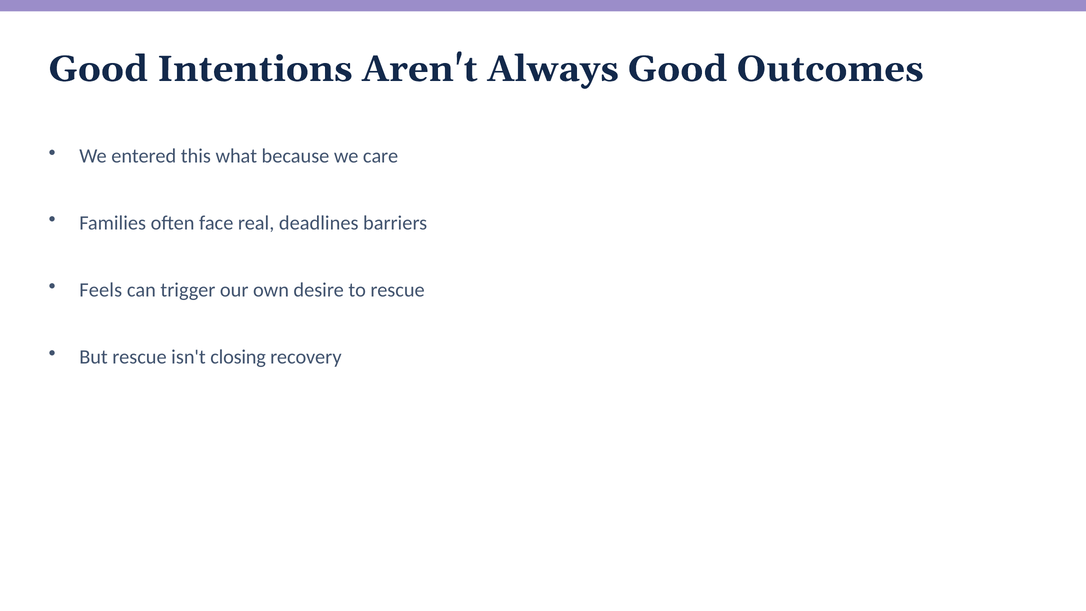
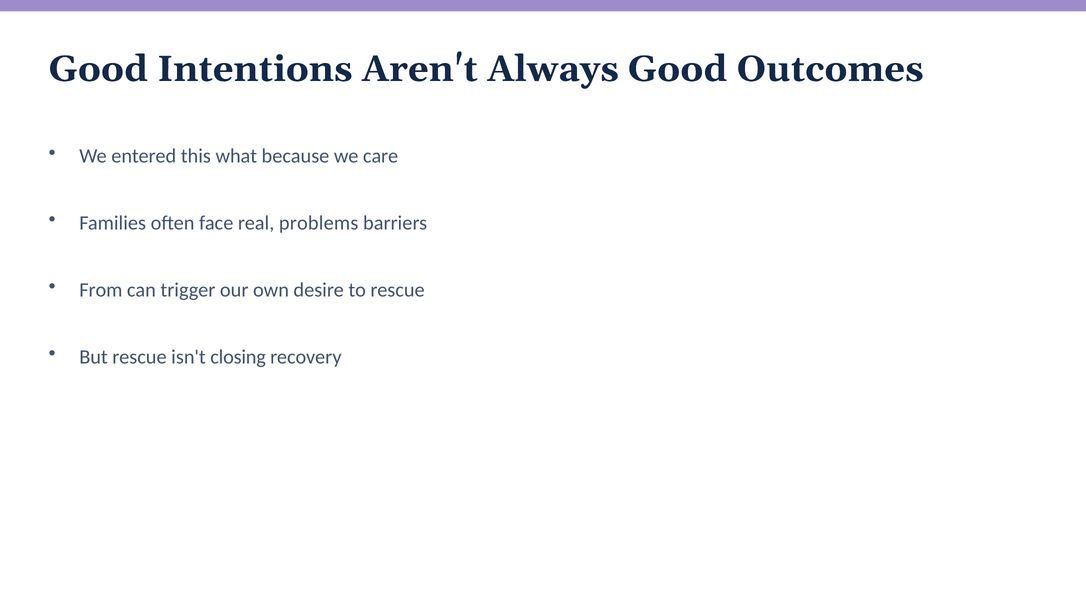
deadlines: deadlines -> problems
Feels: Feels -> From
